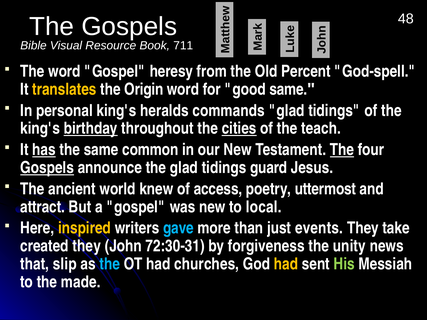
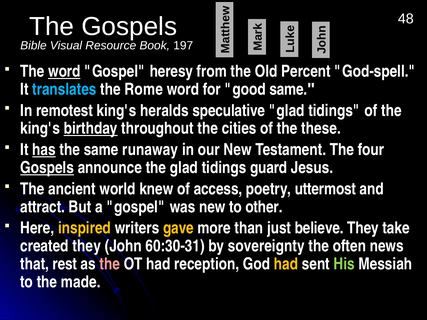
711: 711 -> 197
word at (64, 71) underline: none -> present
translates colour: yellow -> light blue
Origin: Origin -> Rome
personal: personal -> remotest
commands: commands -> speculative
cities underline: present -> none
teach: teach -> these
common: common -> runaway
The at (342, 150) underline: present -> none
local: local -> other
gave colour: light blue -> yellow
events: events -> believe
72:30-31: 72:30-31 -> 60:30-31
forgiveness: forgiveness -> sovereignty
unity: unity -> often
slip: slip -> rest
the at (110, 264) colour: light blue -> pink
churches: churches -> reception
